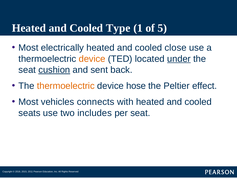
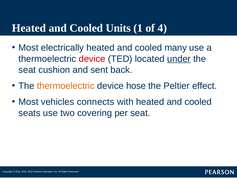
Type: Type -> Units
5: 5 -> 4
close: close -> many
device at (92, 59) colour: orange -> red
cushion underline: present -> none
includes: includes -> covering
